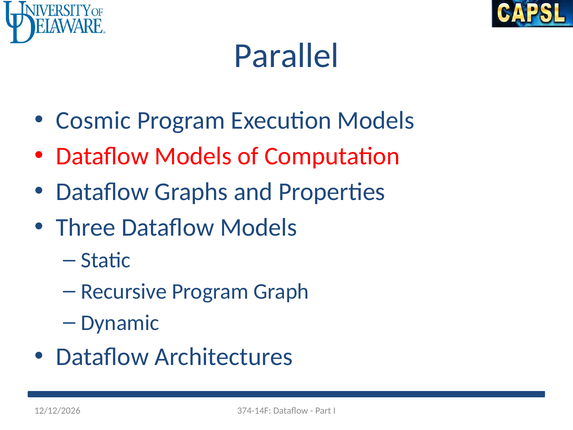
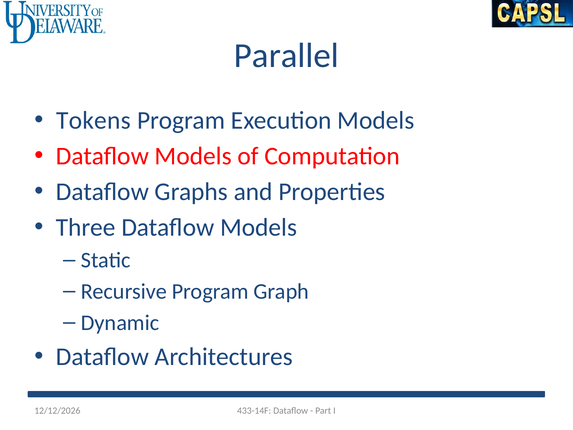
Cosmic: Cosmic -> Tokens
374-14F: 374-14F -> 433-14F
